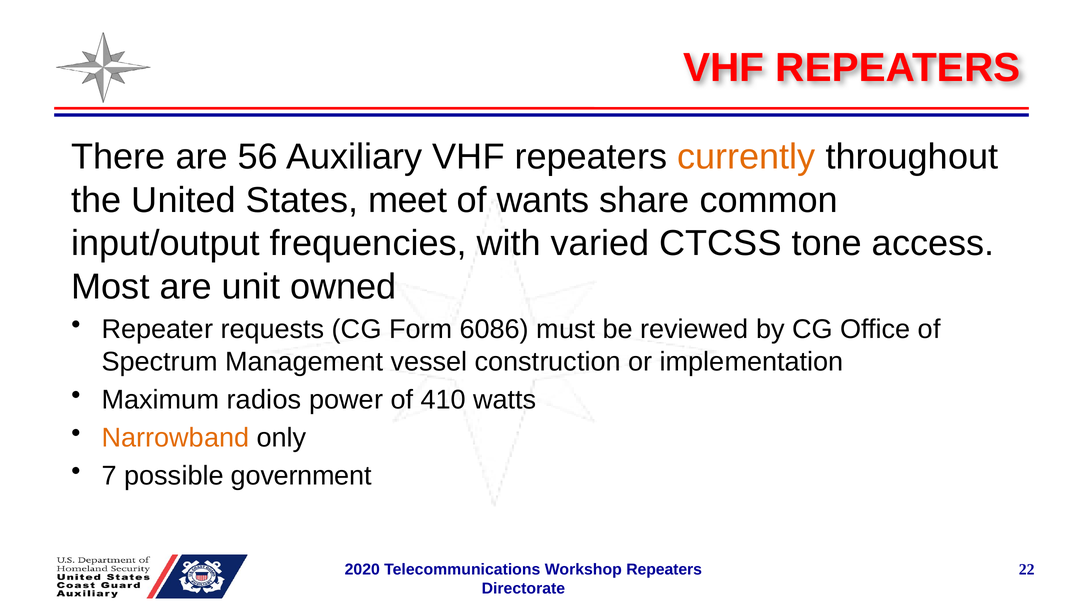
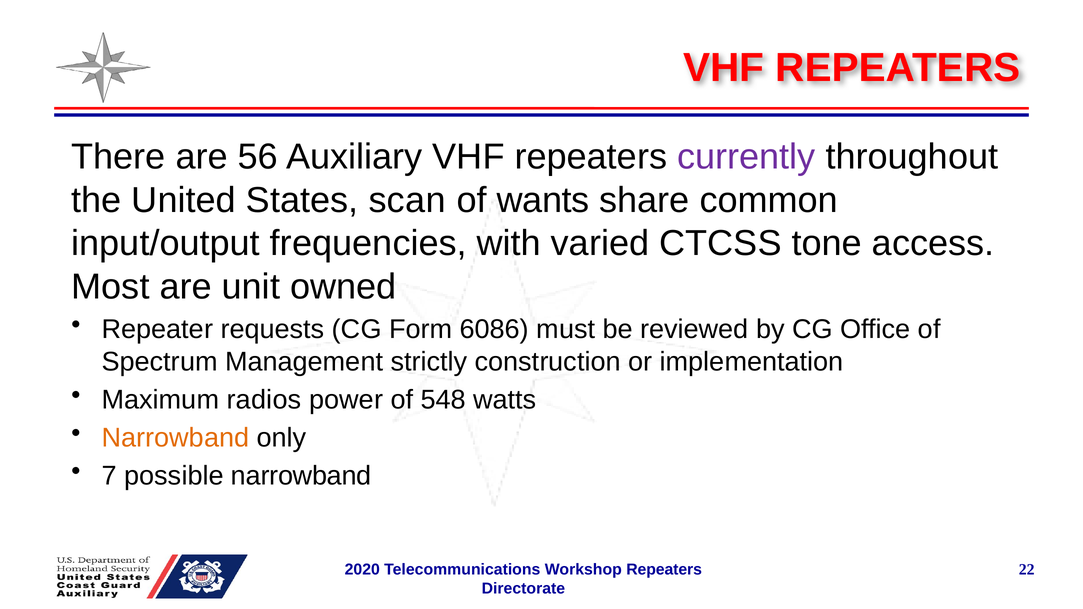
currently colour: orange -> purple
meet: meet -> scan
vessel: vessel -> strictly
410: 410 -> 548
possible government: government -> narrowband
